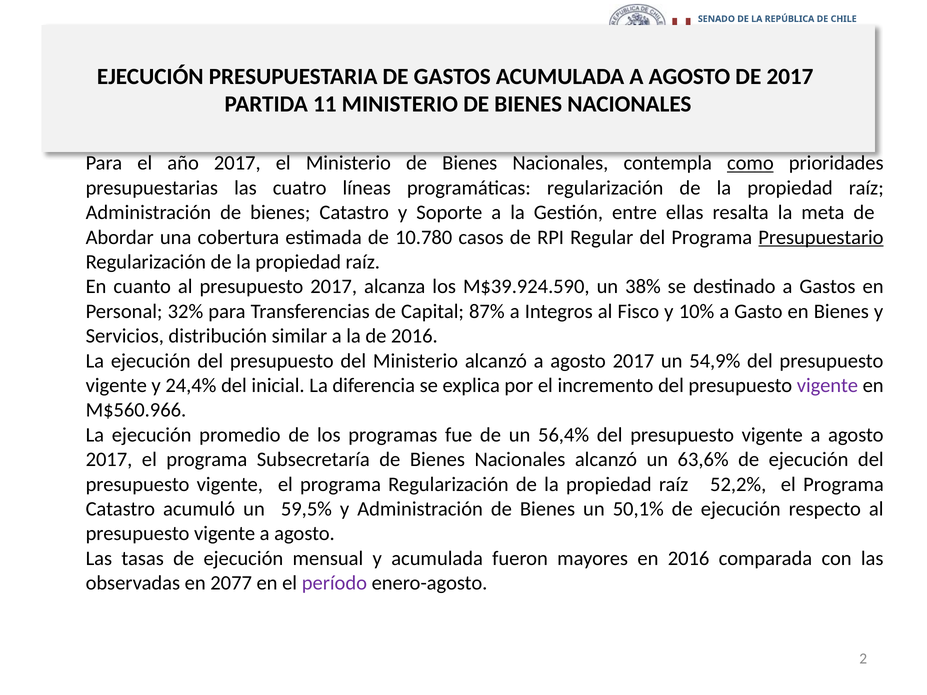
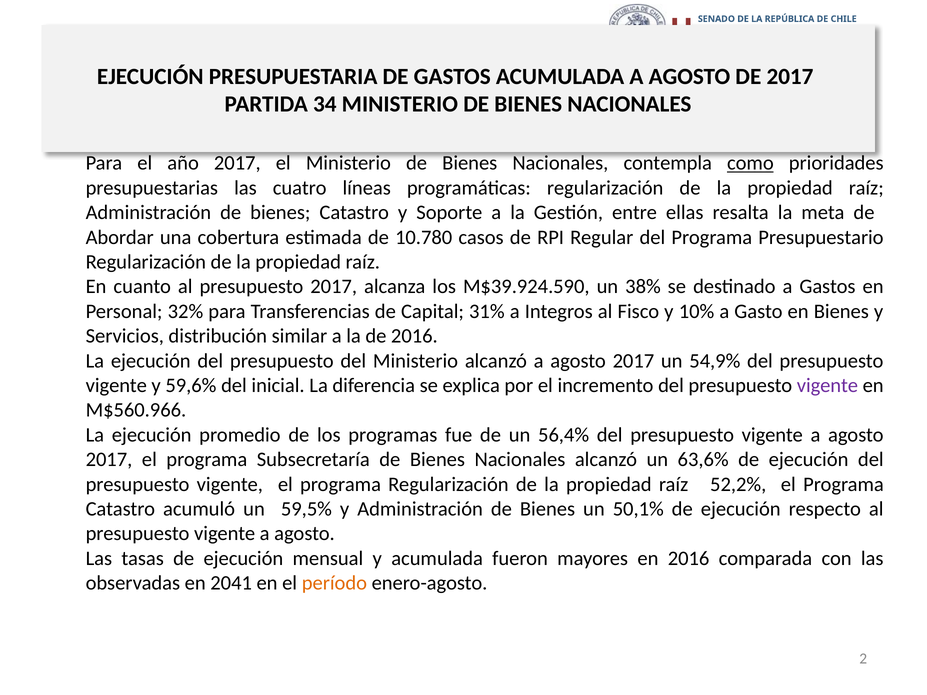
11: 11 -> 34
Presupuestario underline: present -> none
87%: 87% -> 31%
24,4%: 24,4% -> 59,6%
2077: 2077 -> 2041
período colour: purple -> orange
